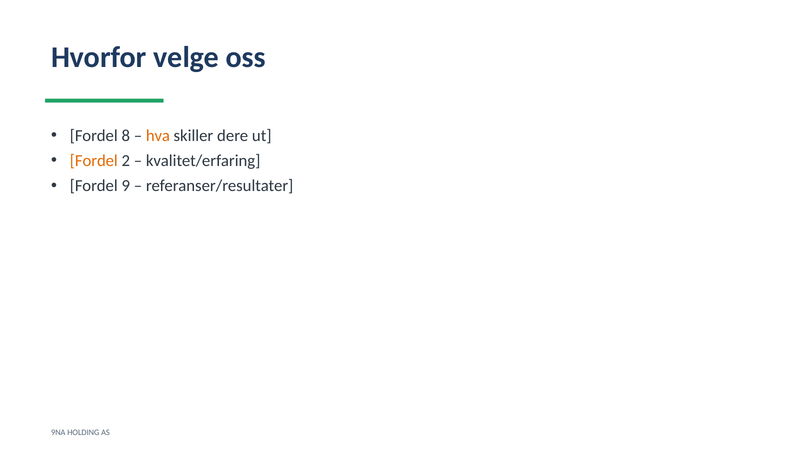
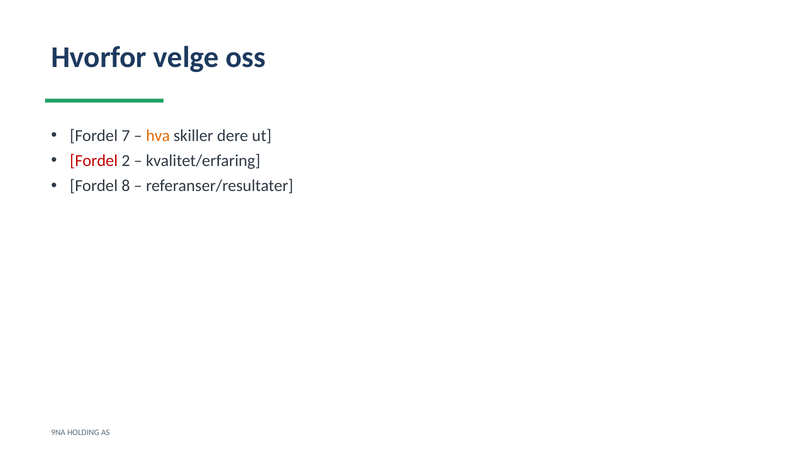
8: 8 -> 7
Fordel at (94, 161) colour: orange -> red
9: 9 -> 8
